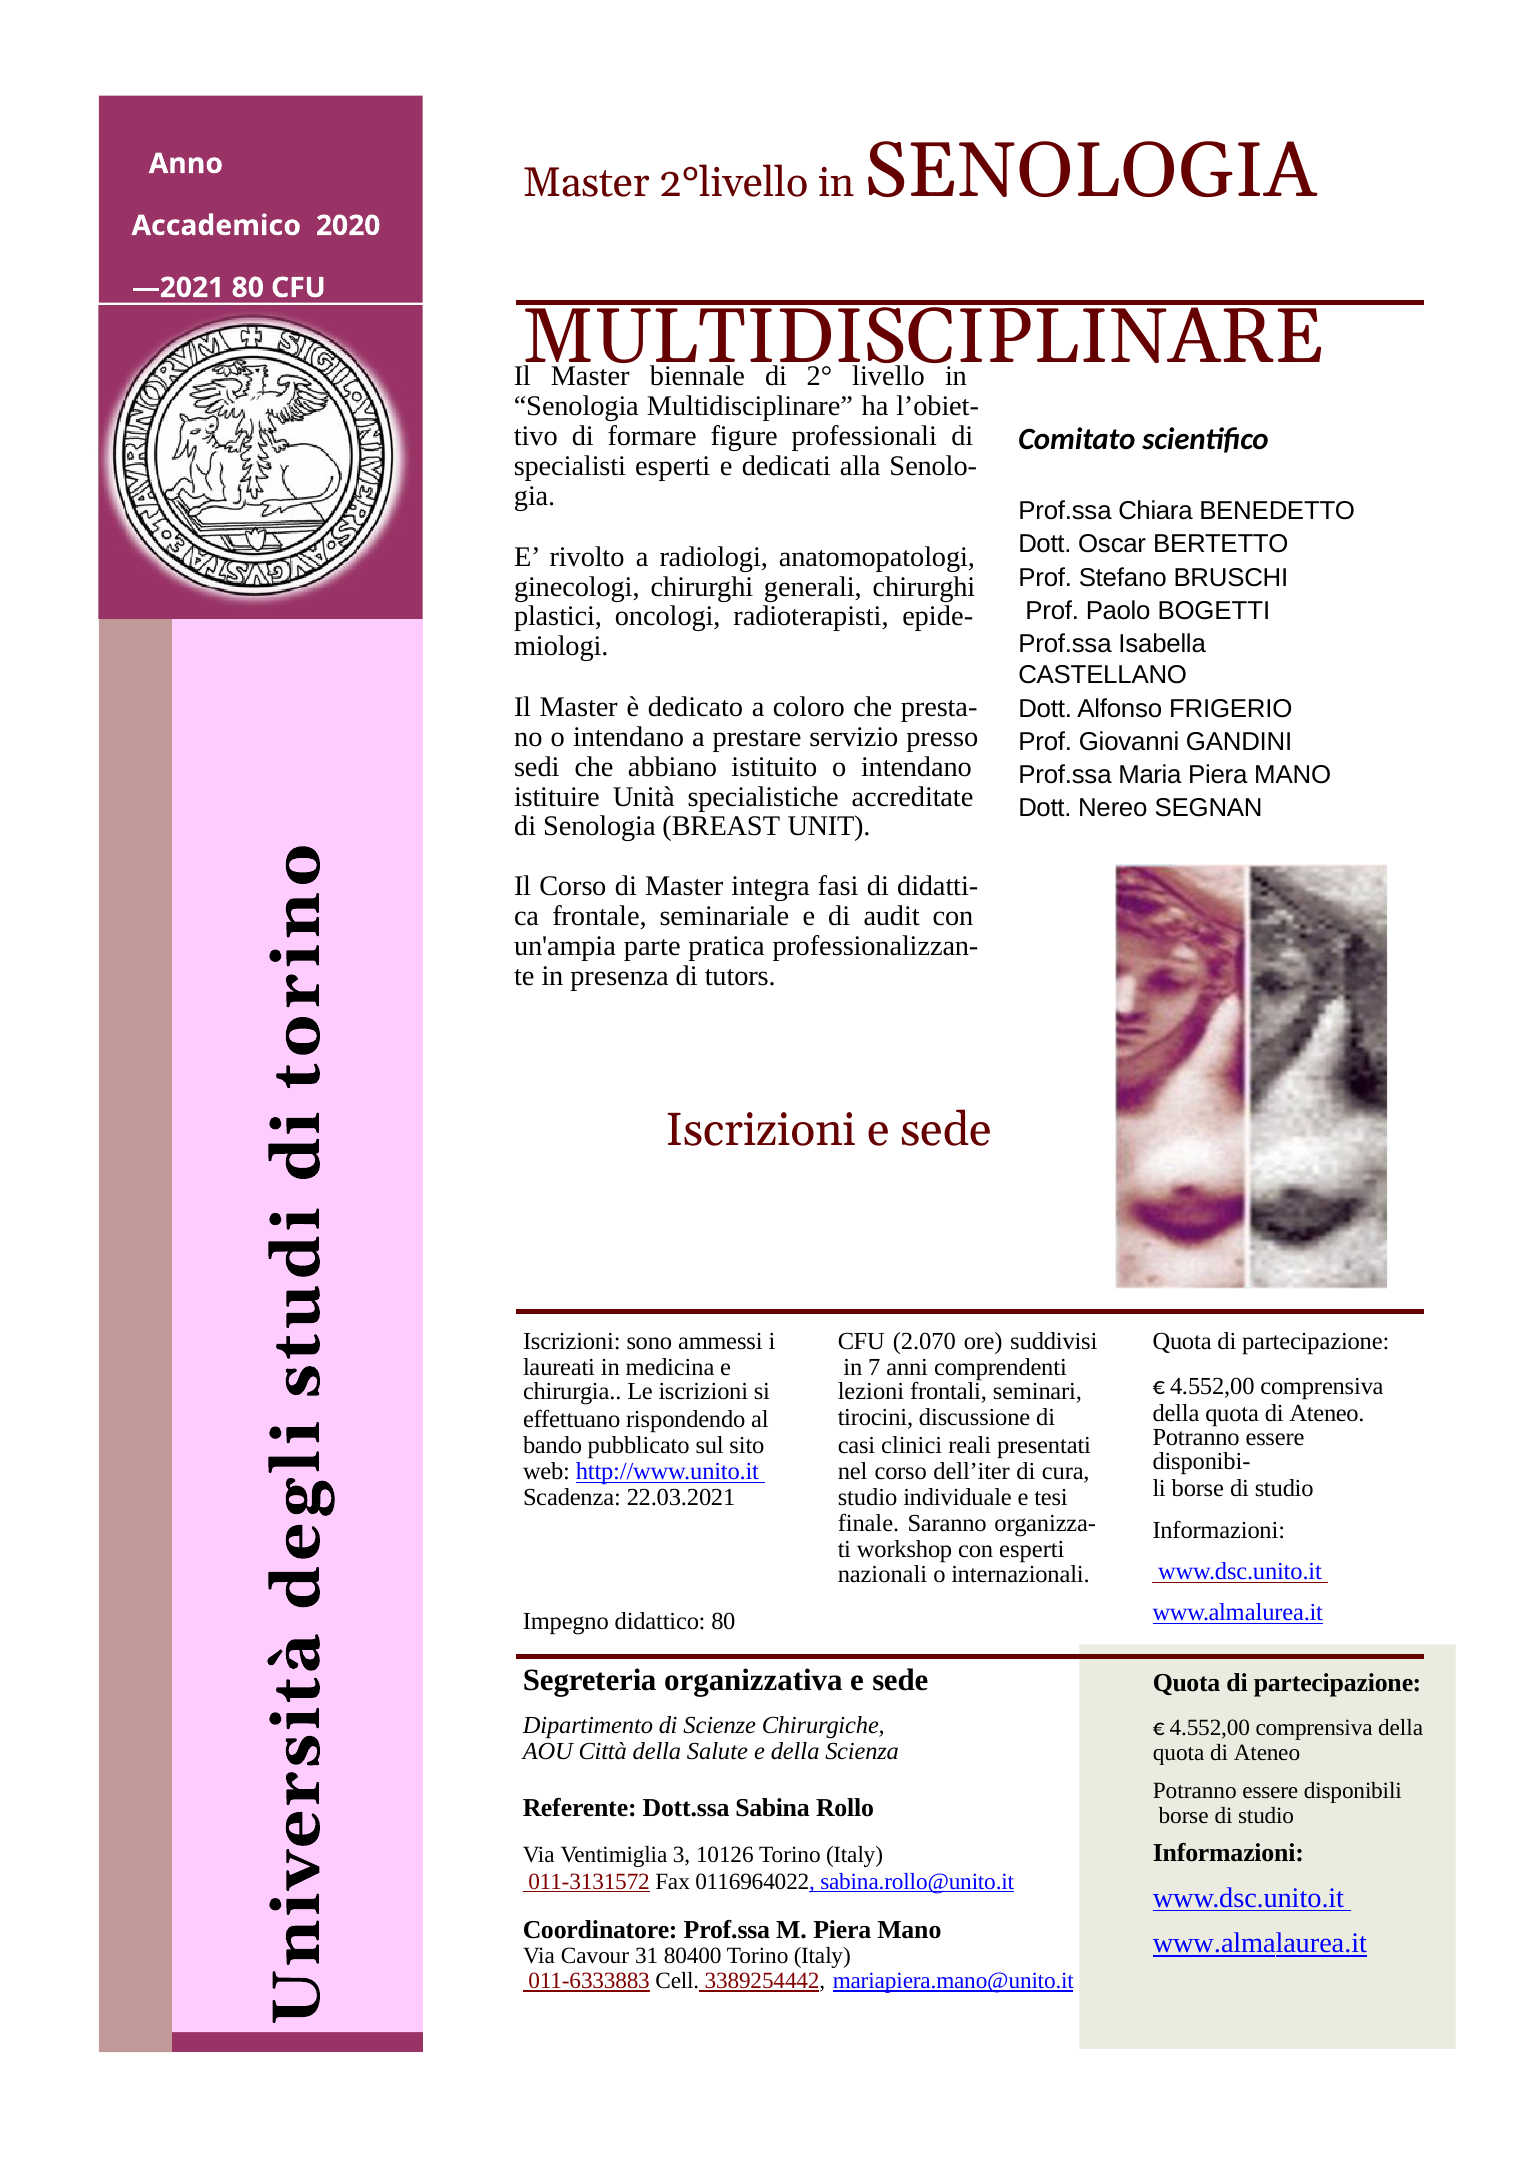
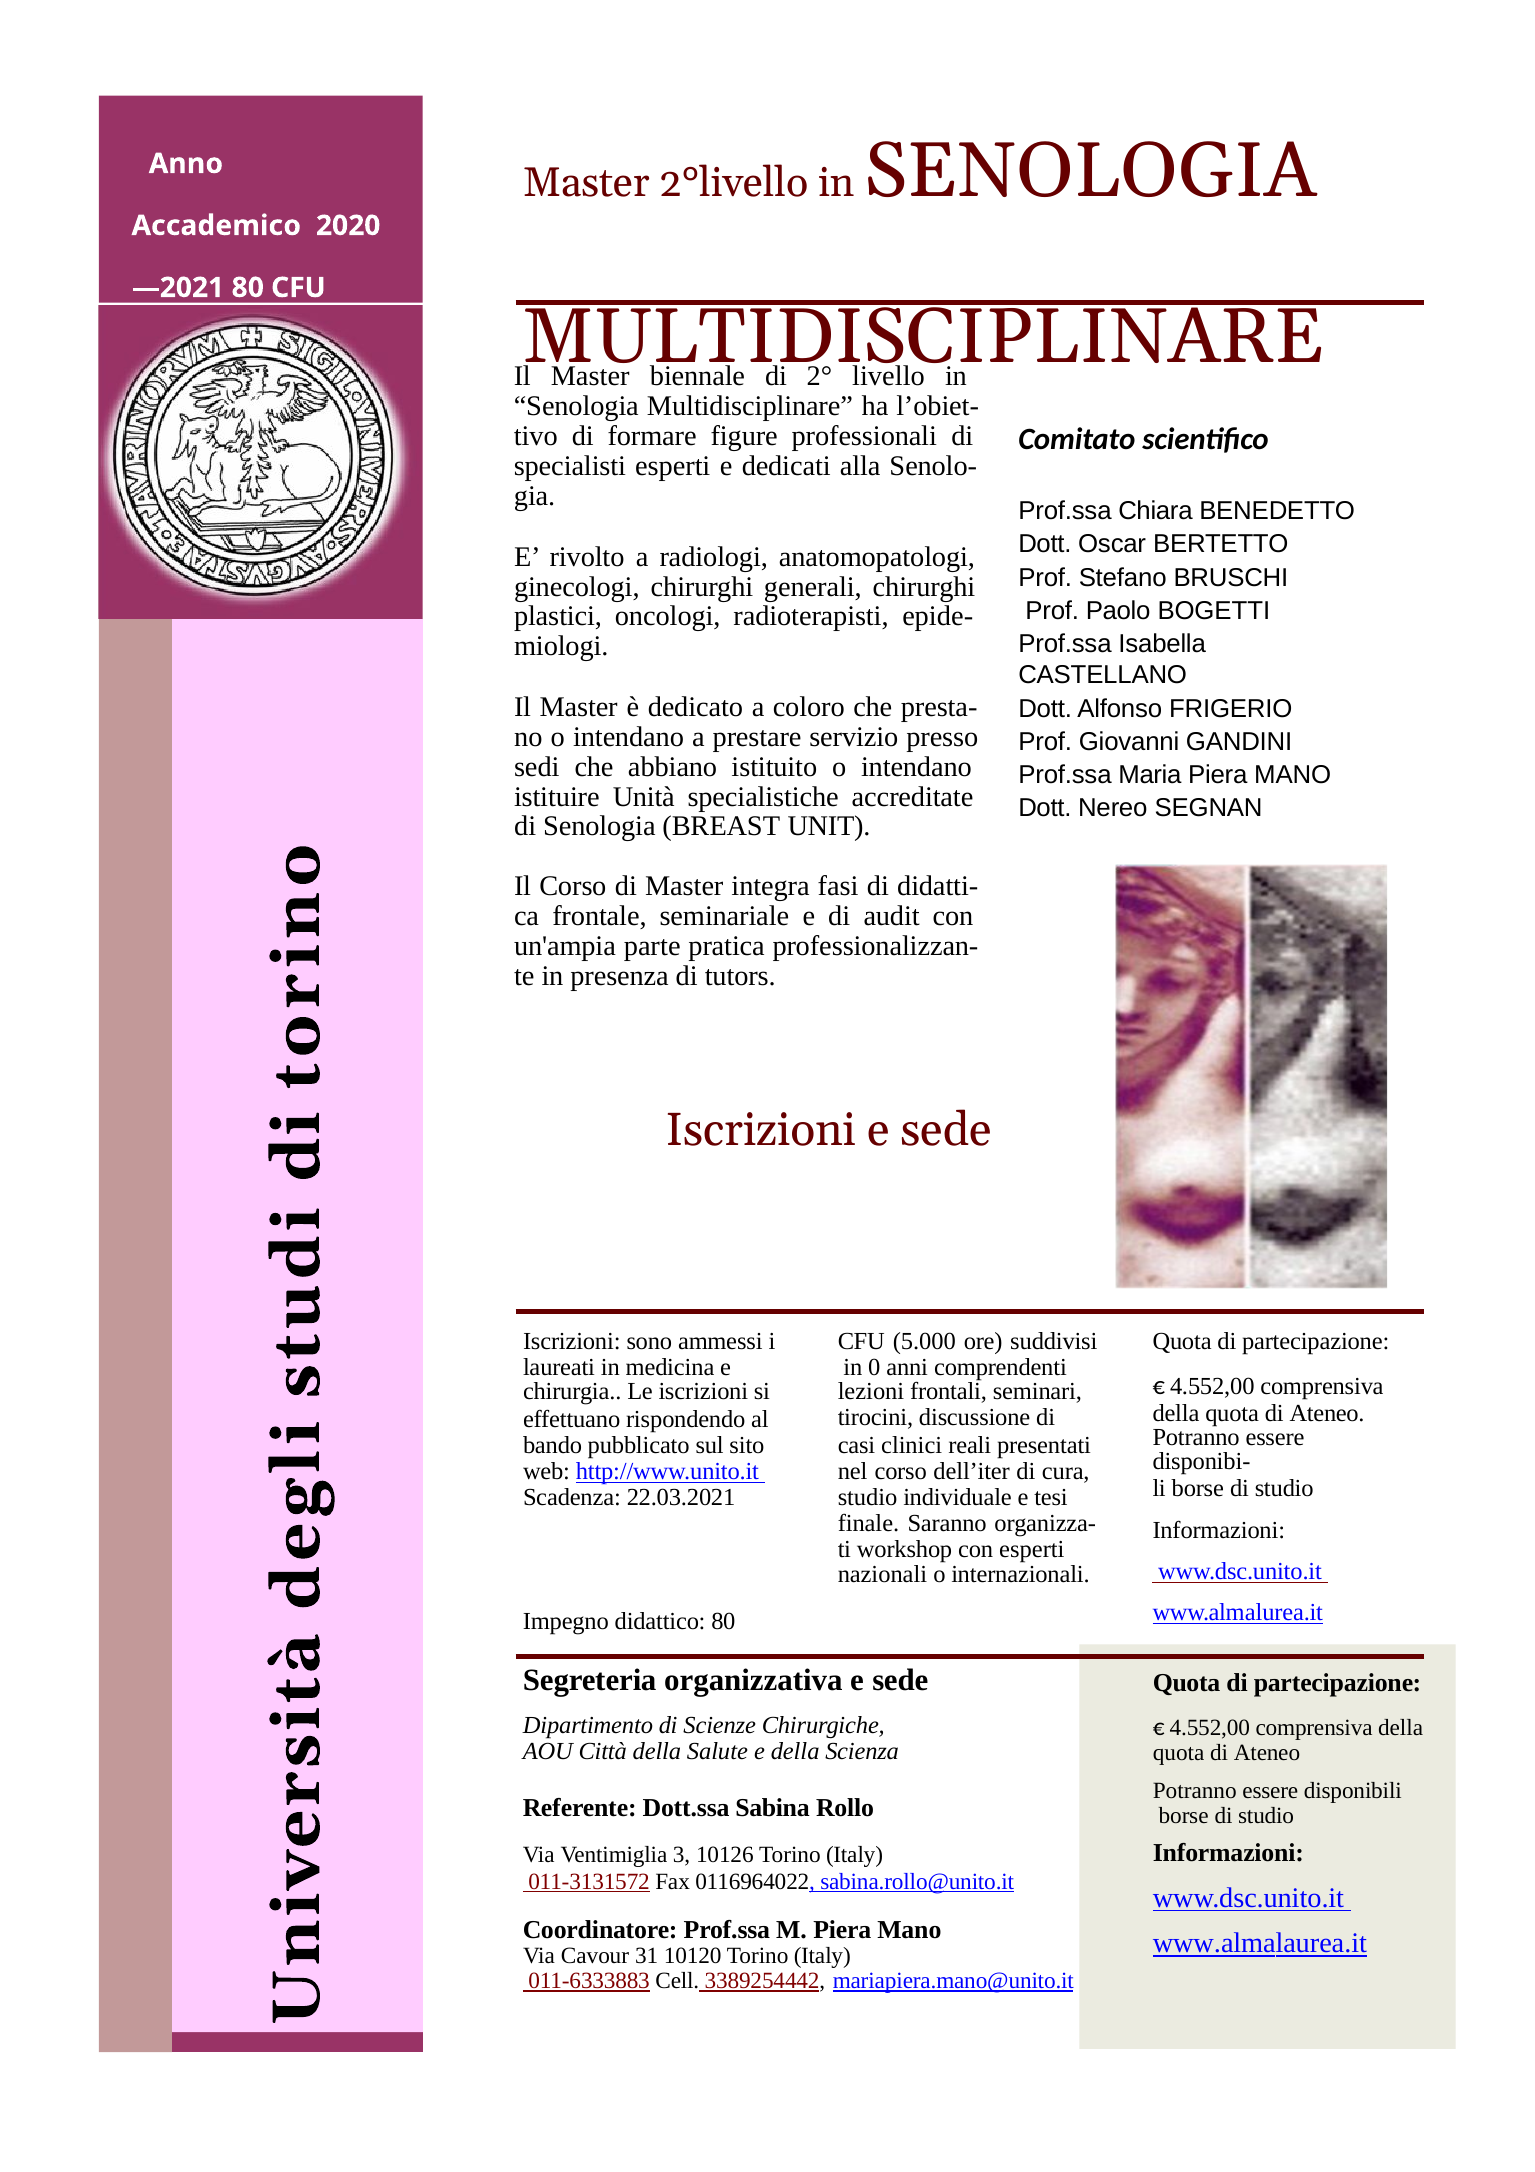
2.070: 2.070 -> 5.000
7: 7 -> 0
80400: 80400 -> 10120
